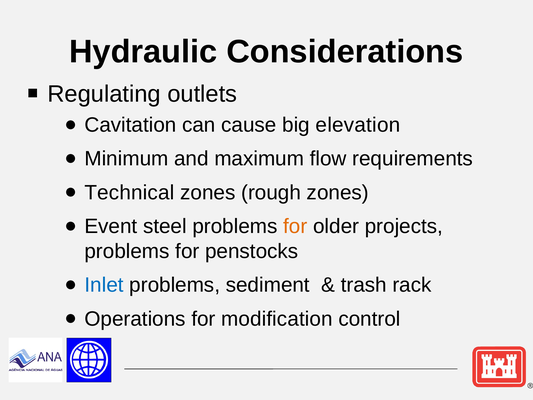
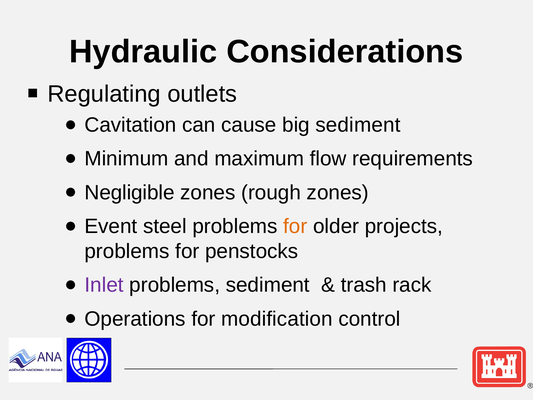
big elevation: elevation -> sediment
Technical: Technical -> Negligible
Inlet colour: blue -> purple
